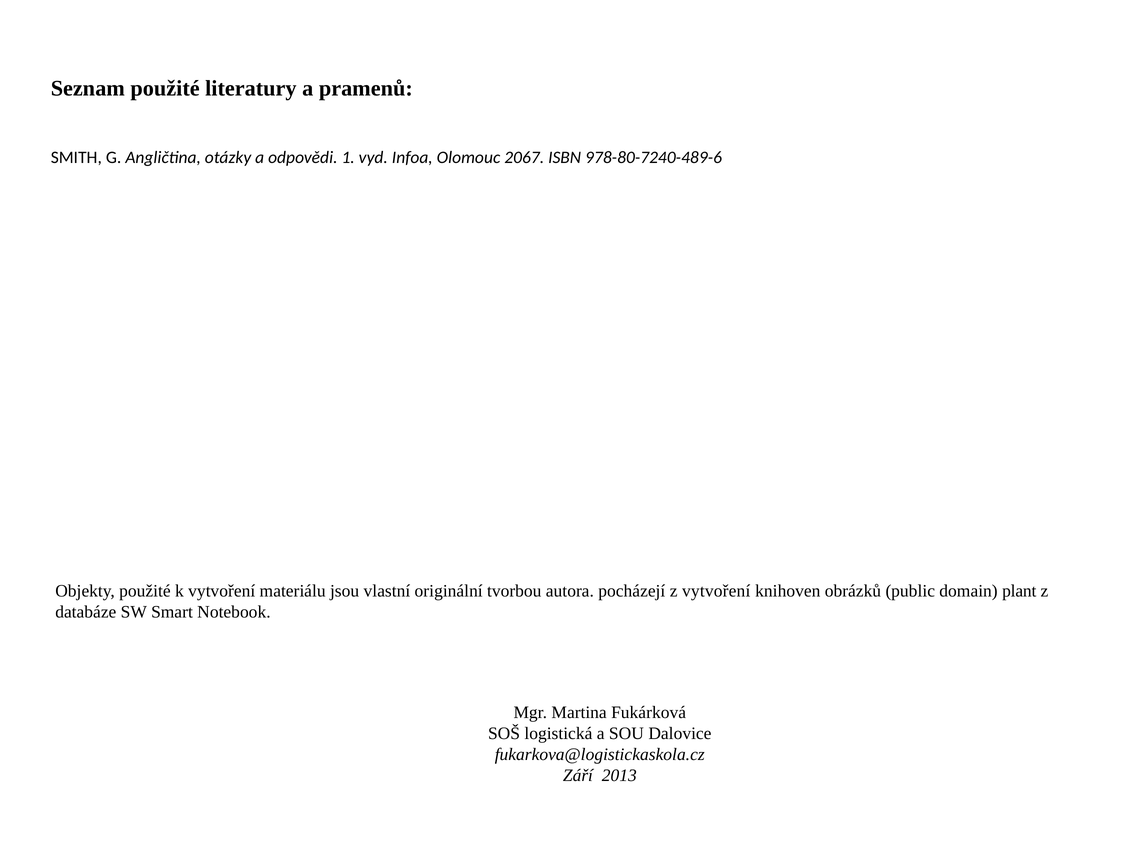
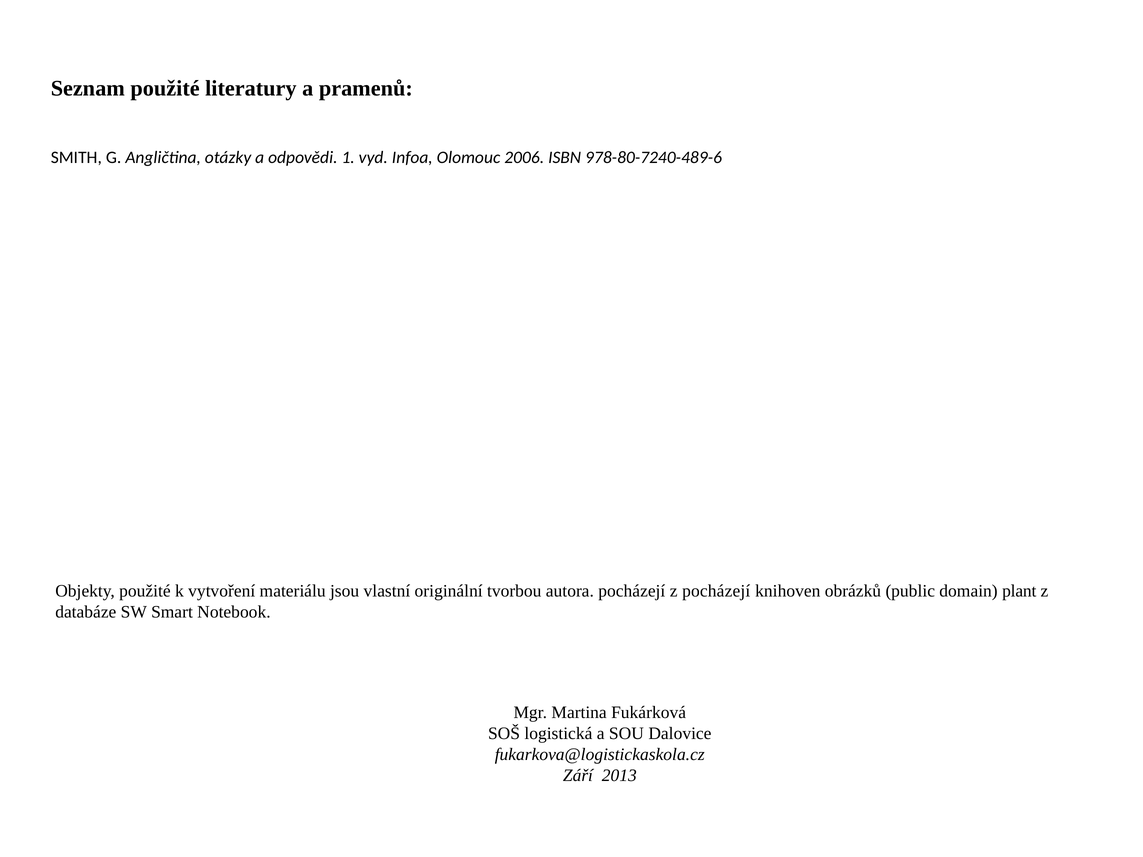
2067: 2067 -> 2006
z vytvoření: vytvoření -> pocházejí
